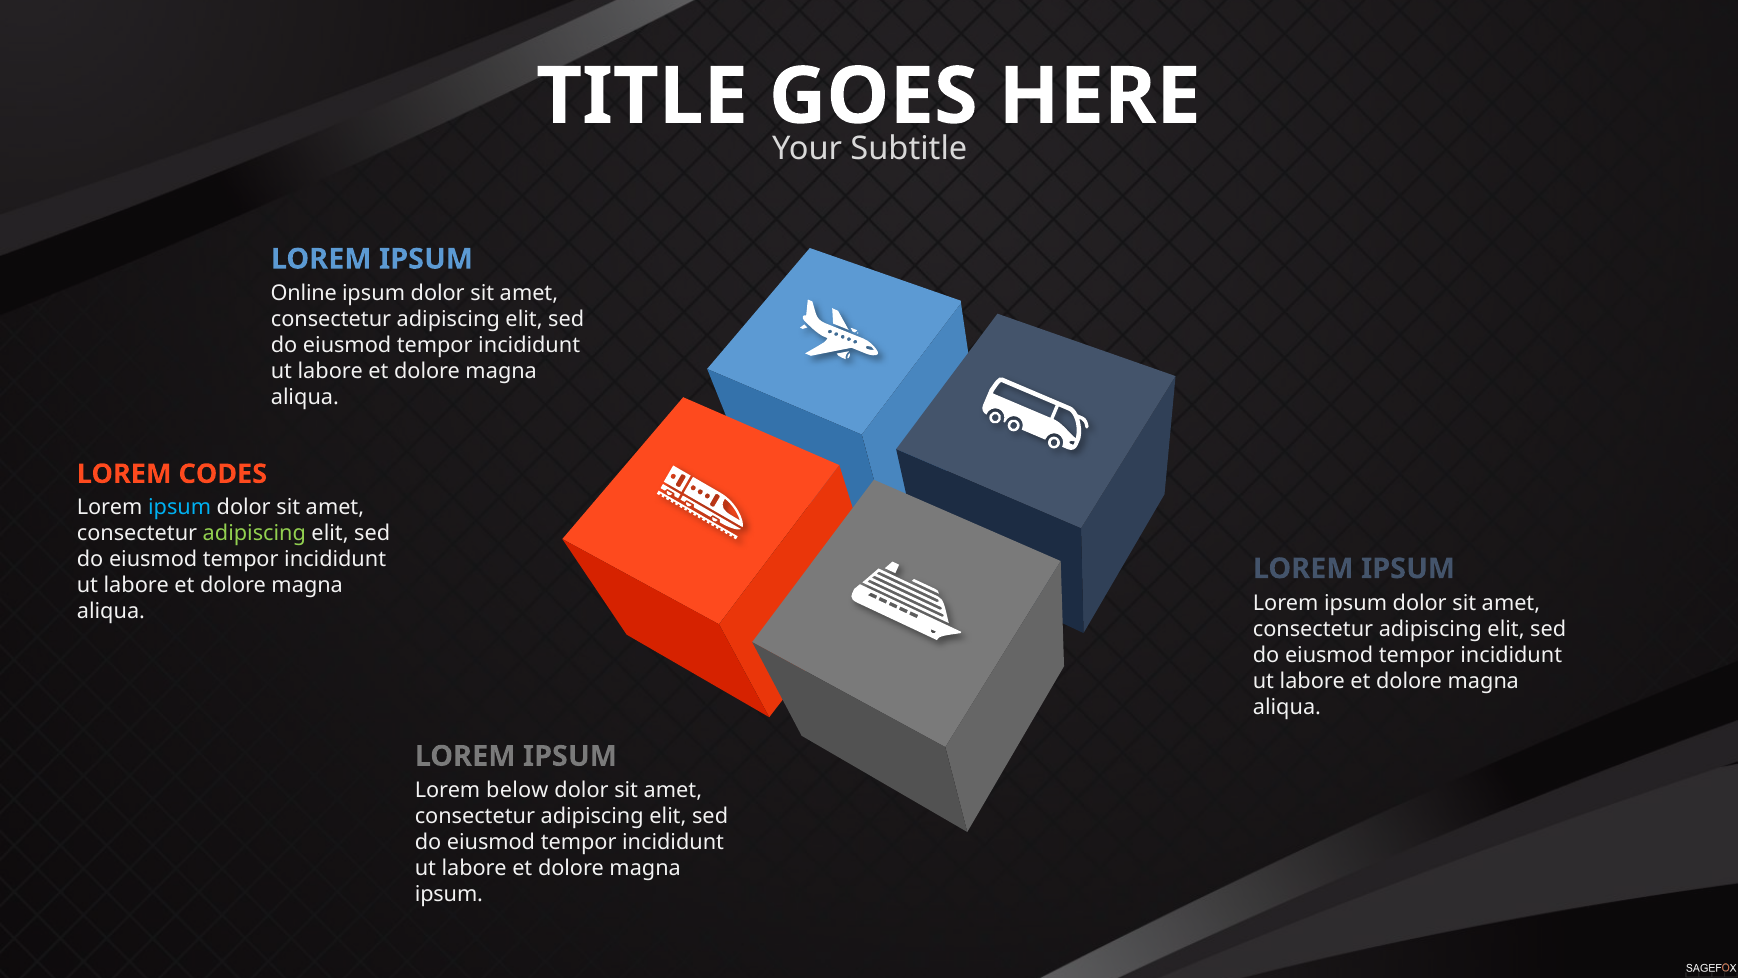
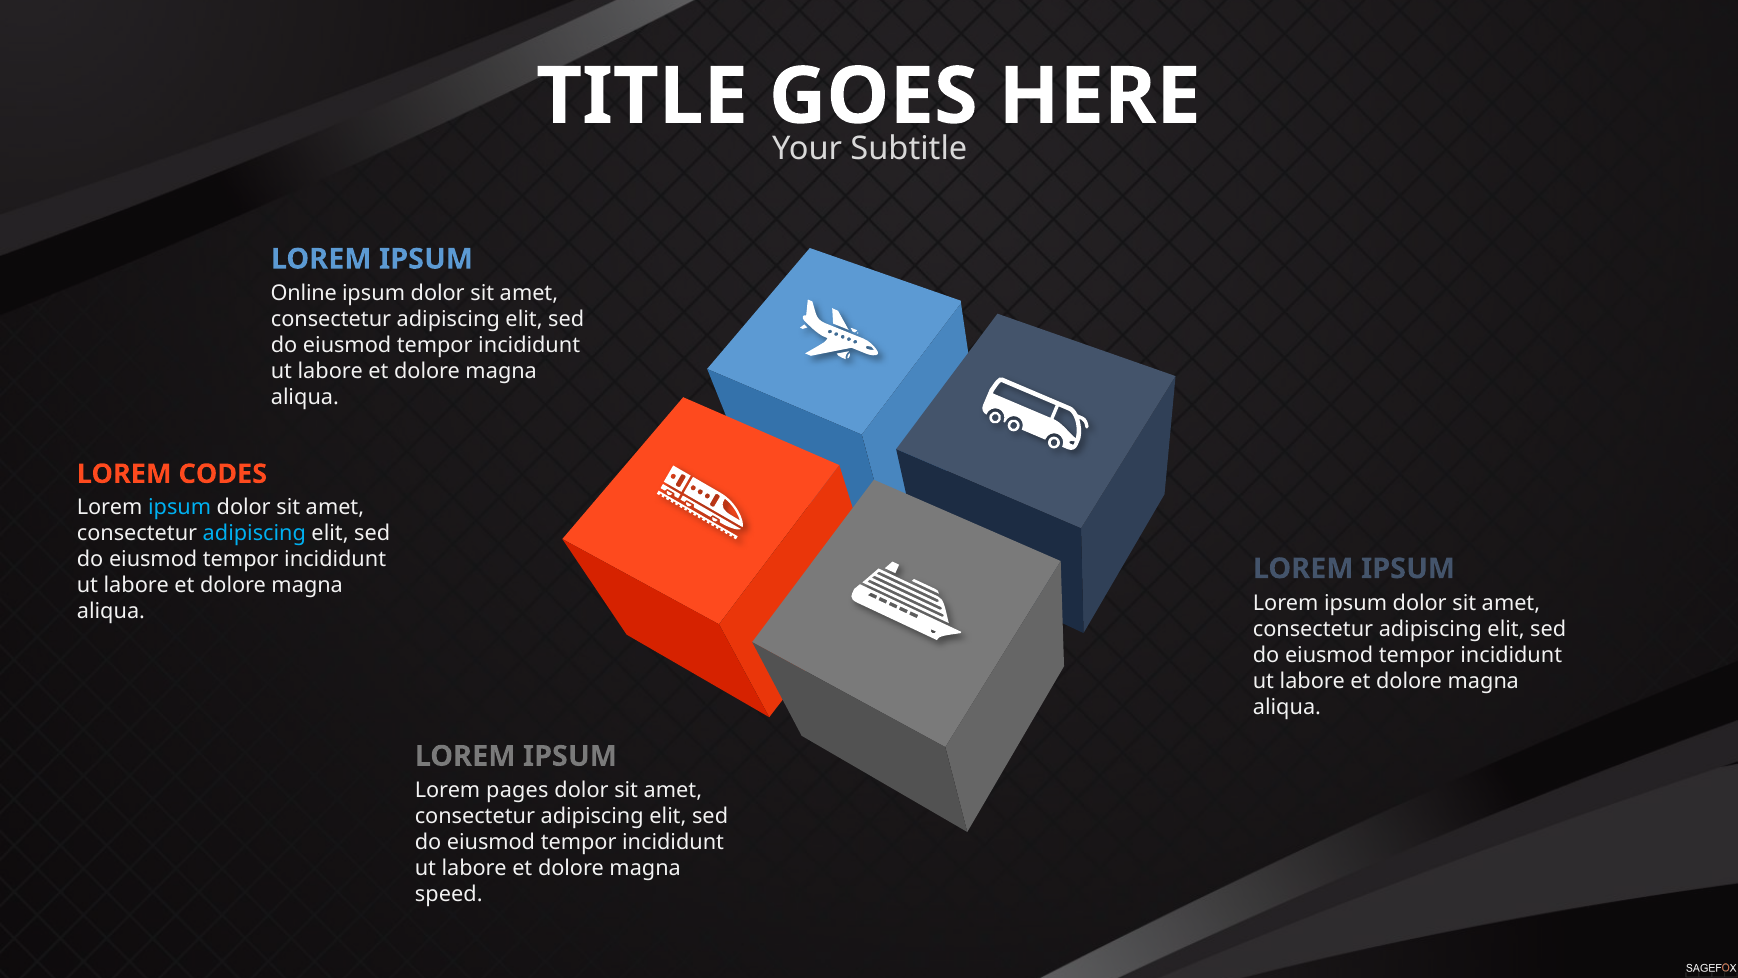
adipiscing at (254, 533) colour: light green -> light blue
below: below -> pages
ipsum at (449, 894): ipsum -> speed
